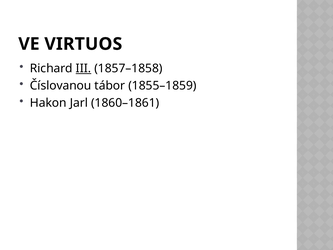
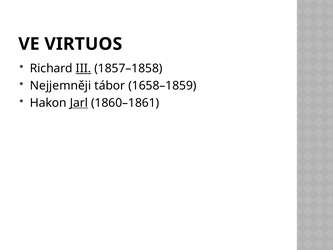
Číslovanou: Číslovanou -> Nejjemněji
1855–1859: 1855–1859 -> 1658–1859
Jarl underline: none -> present
